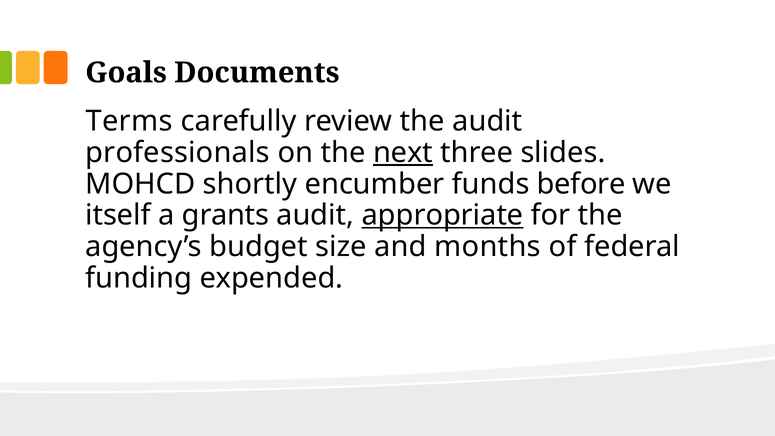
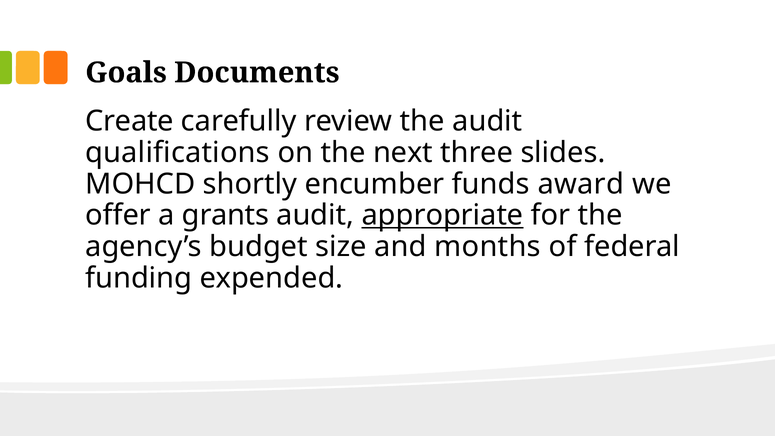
Terms: Terms -> Create
professionals: professionals -> qualifications
next underline: present -> none
before: before -> award
itself: itself -> offer
